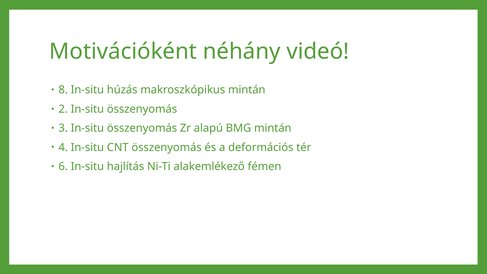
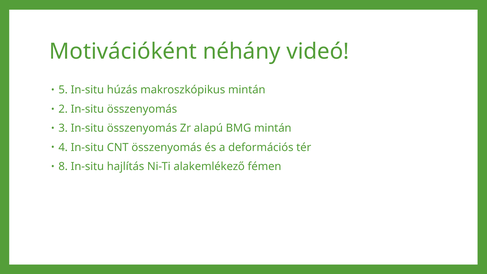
8: 8 -> 5
6: 6 -> 8
